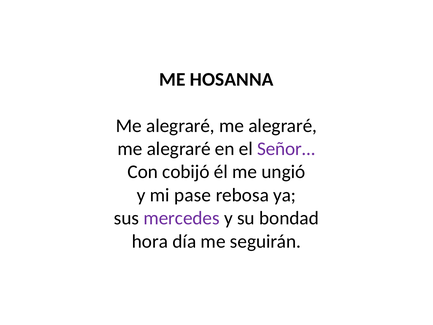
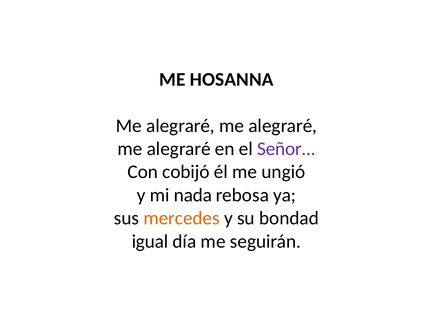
pase: pase -> nada
mercedes colour: purple -> orange
hora: hora -> igual
